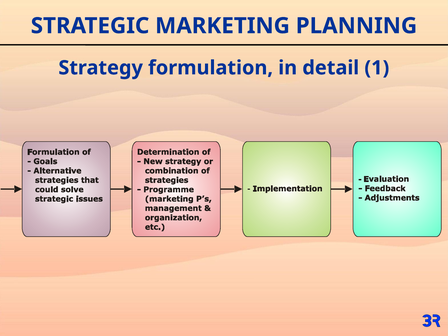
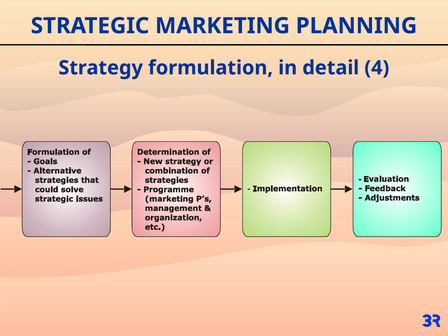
1: 1 -> 4
